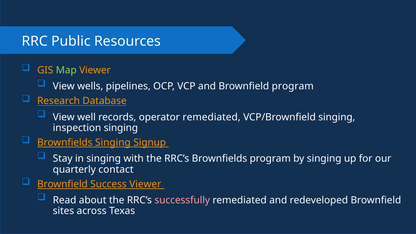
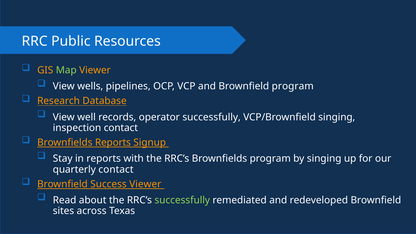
operator remediated: remediated -> successfully
inspection singing: singing -> contact
Brownfields Singing: Singing -> Reports
in singing: singing -> reports
successfully at (182, 200) colour: pink -> light green
